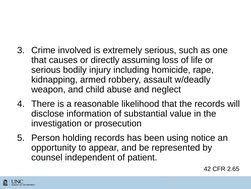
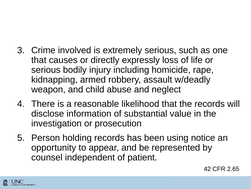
assuming: assuming -> expressly
